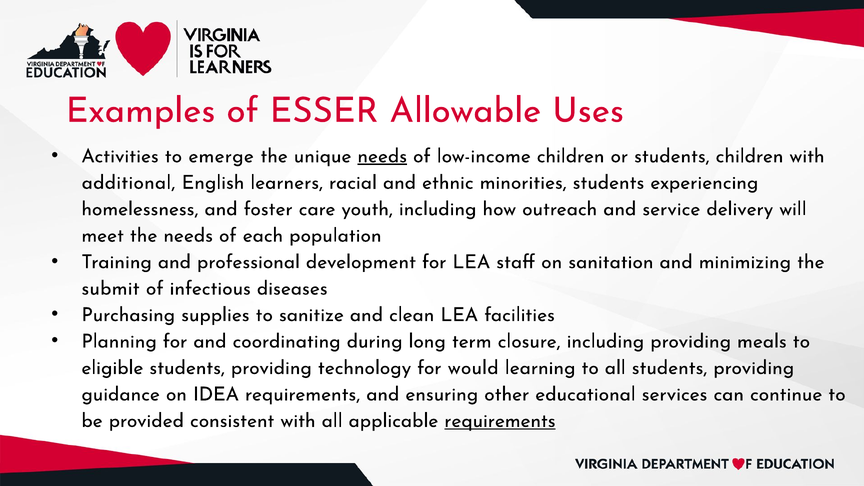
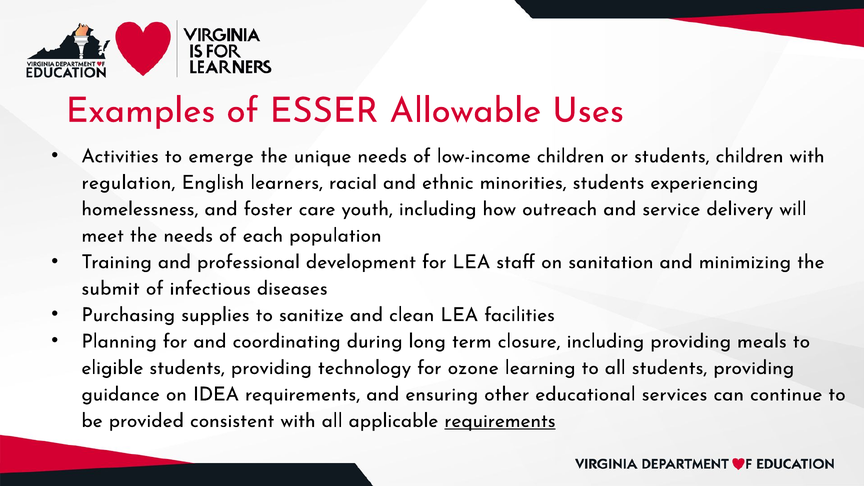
needs at (382, 156) underline: present -> none
additional: additional -> regulation
would: would -> ozone
